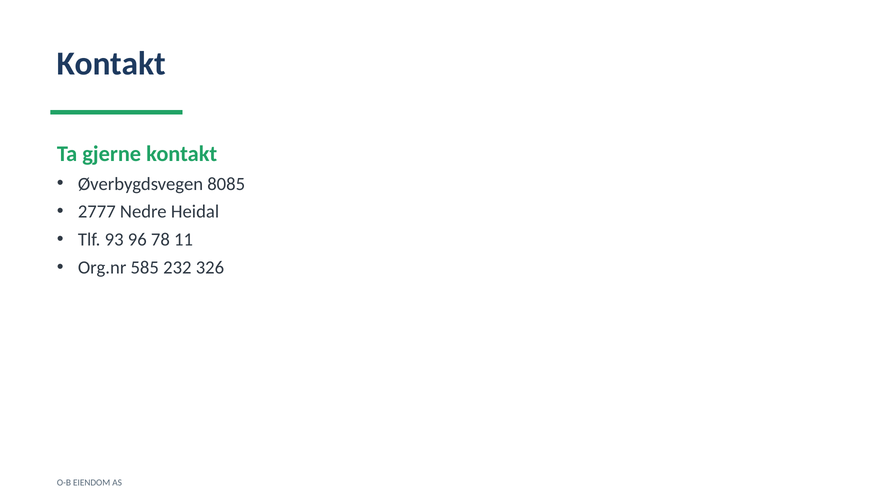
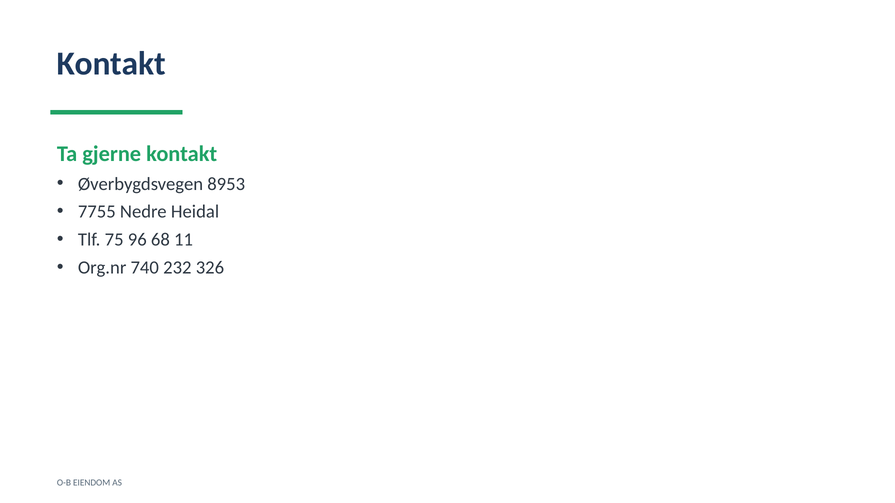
8085: 8085 -> 8953
2777: 2777 -> 7755
93: 93 -> 75
78: 78 -> 68
585: 585 -> 740
